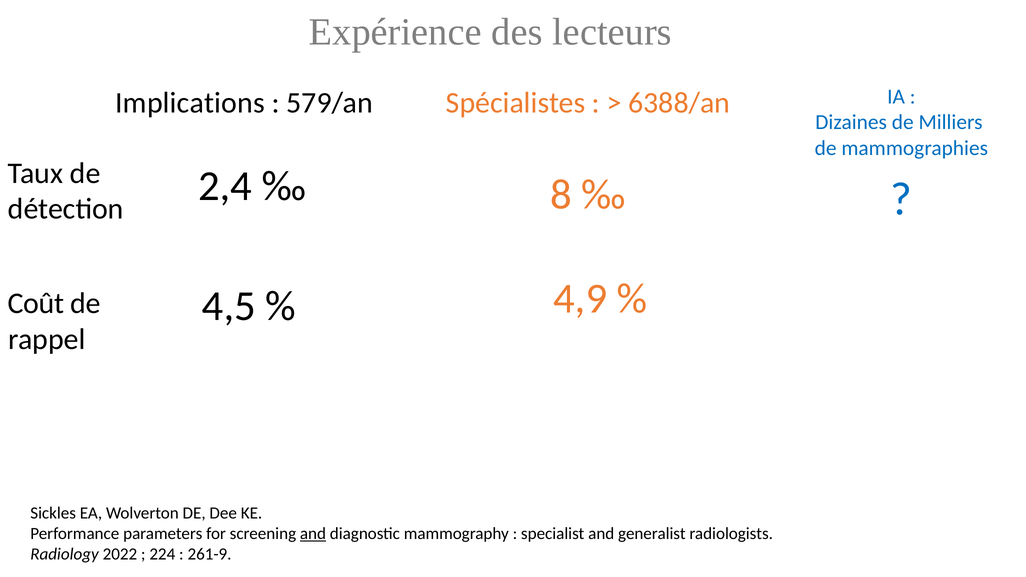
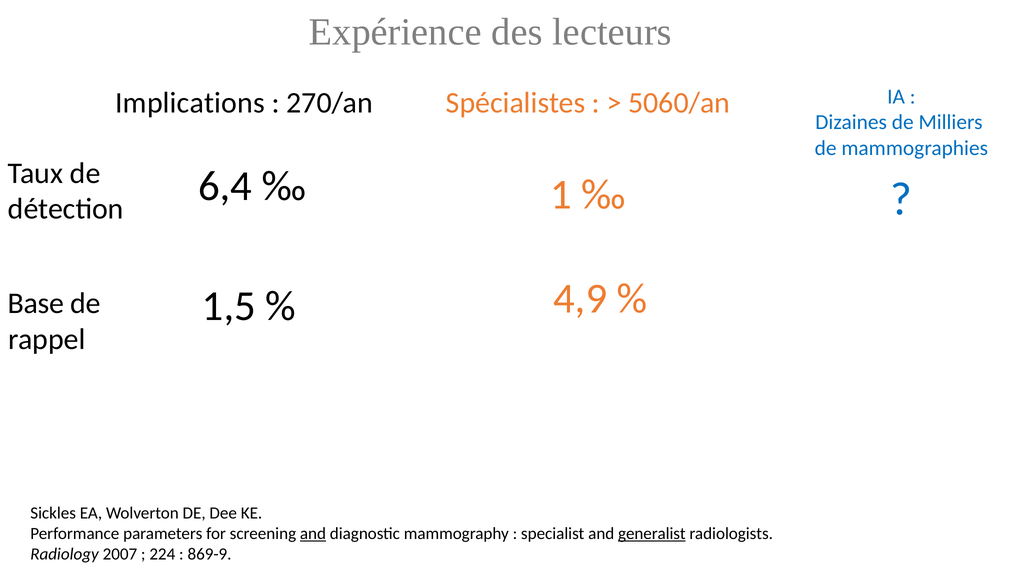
579/an: 579/an -> 270/an
6388/an: 6388/an -> 5060/an
2,4: 2,4 -> 6,4
8: 8 -> 1
4,5: 4,5 -> 1,5
Coût: Coût -> Base
generalist underline: none -> present
2022: 2022 -> 2007
261-9: 261-9 -> 869-9
